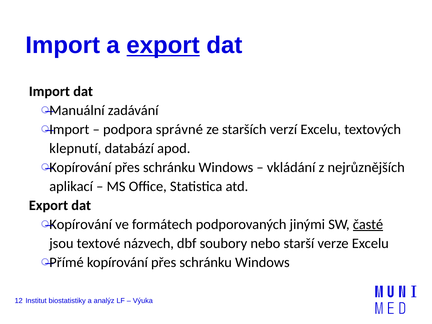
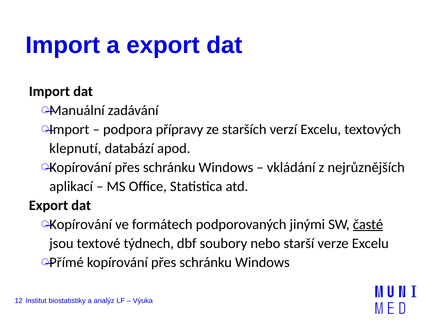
export at (163, 45) underline: present -> none
správné: správné -> přípravy
názvech: názvech -> týdnech
